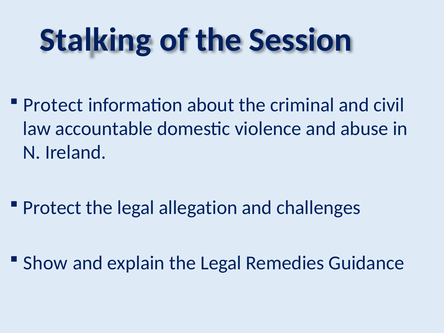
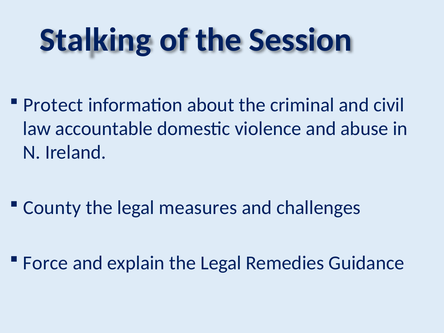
Protect at (52, 208): Protect -> County
allegation: allegation -> measures
Show: Show -> Force
